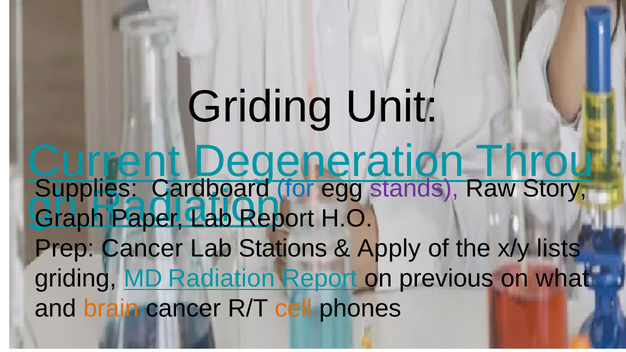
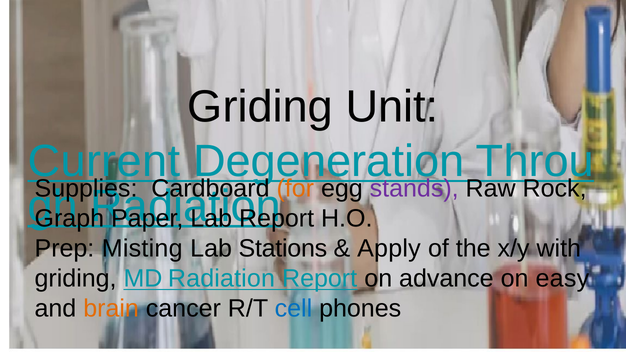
for colour: blue -> orange
Story: Story -> Rock
Prep Cancer: Cancer -> Misting
lists: lists -> with
previous: previous -> advance
what: what -> easy
cell colour: orange -> blue
